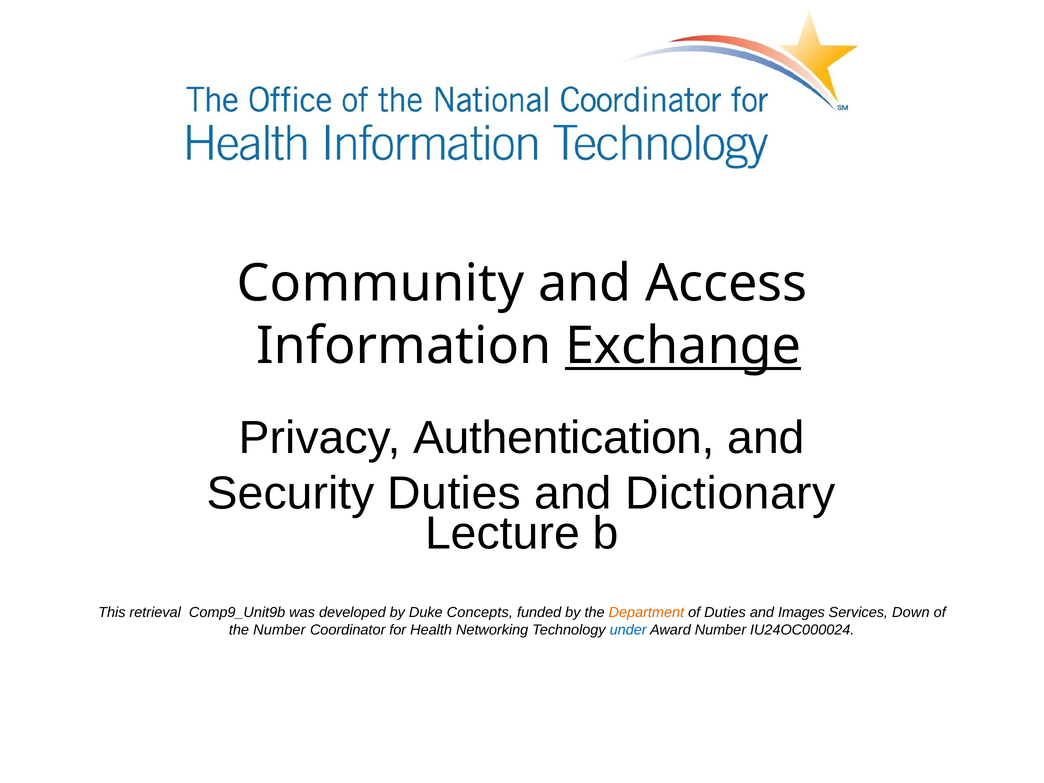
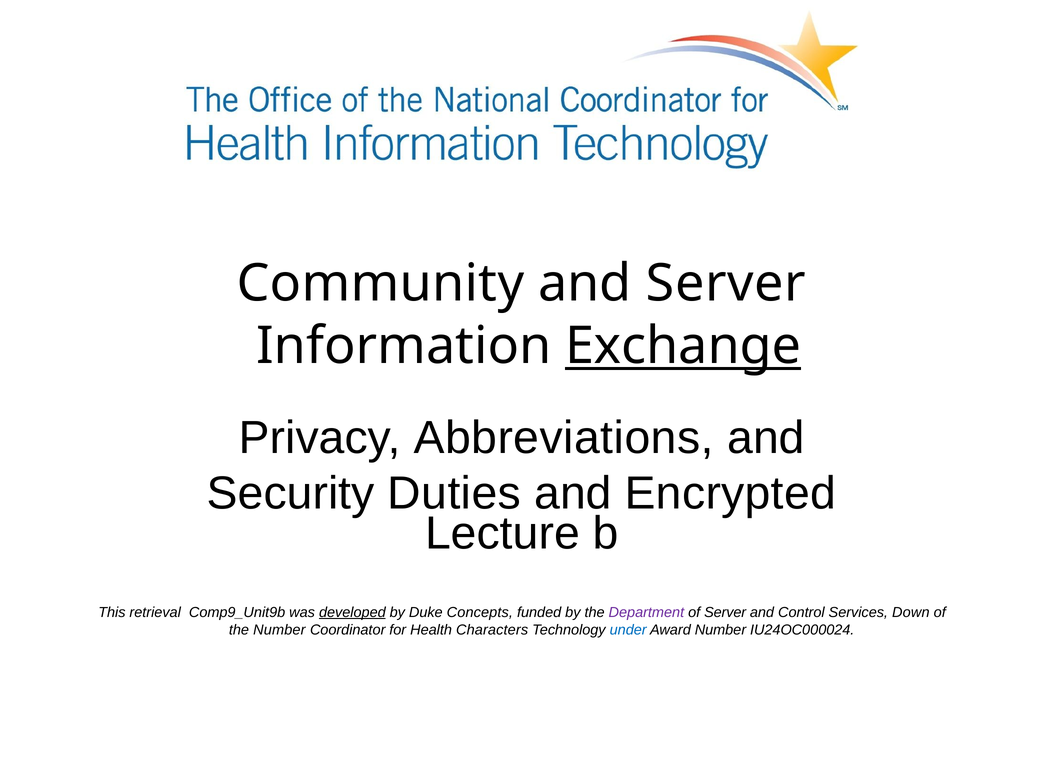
and Access: Access -> Server
Authentication: Authentication -> Abbreviations
Dictionary: Dictionary -> Encrypted
developed underline: none -> present
Department colour: orange -> purple
of Duties: Duties -> Server
Images: Images -> Control
Networking: Networking -> Characters
